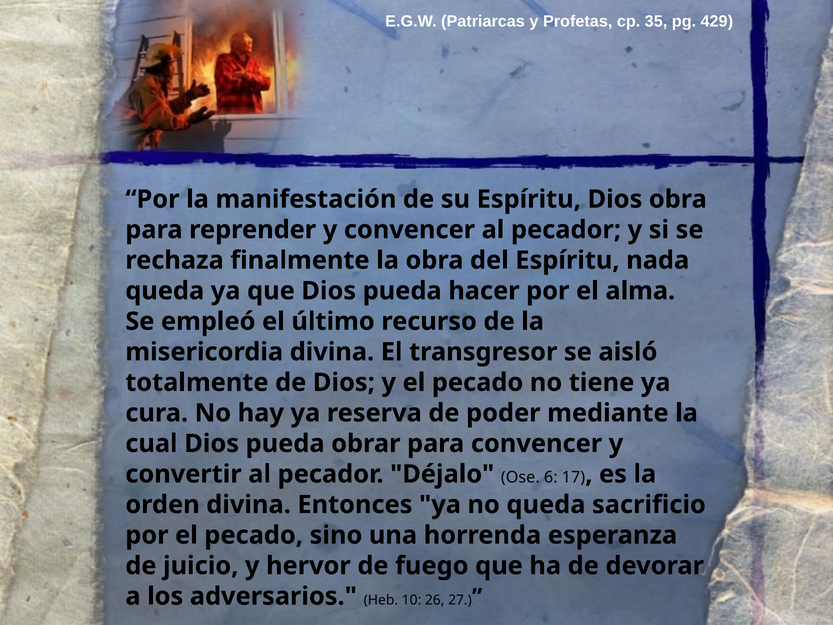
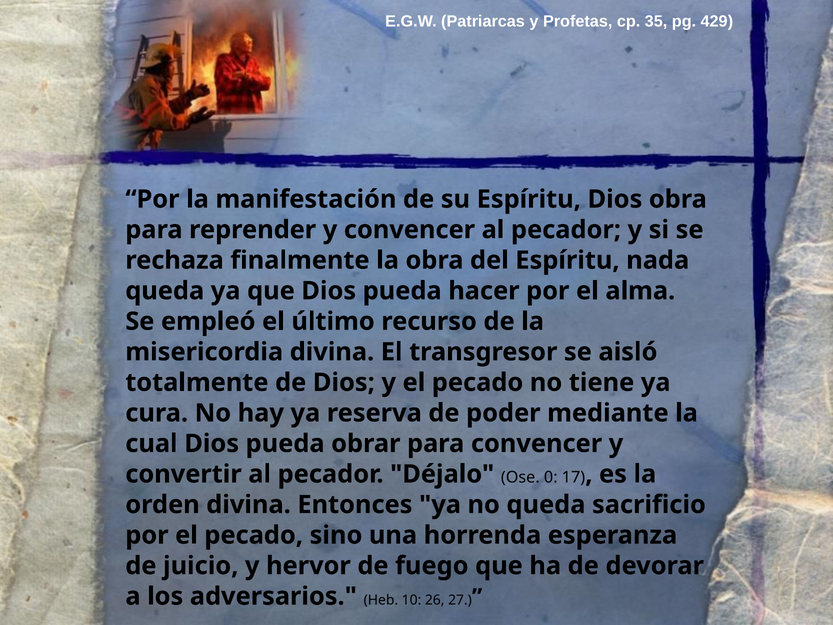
6: 6 -> 0
